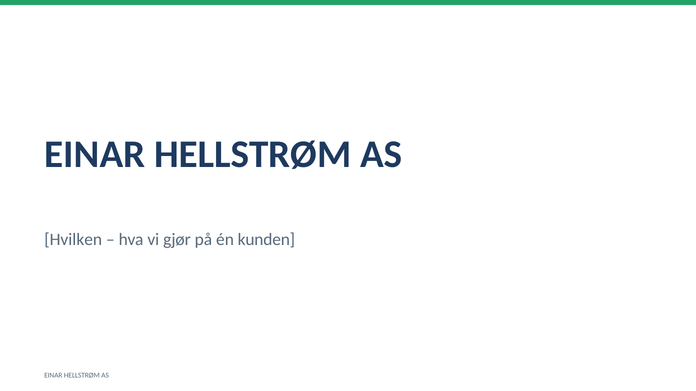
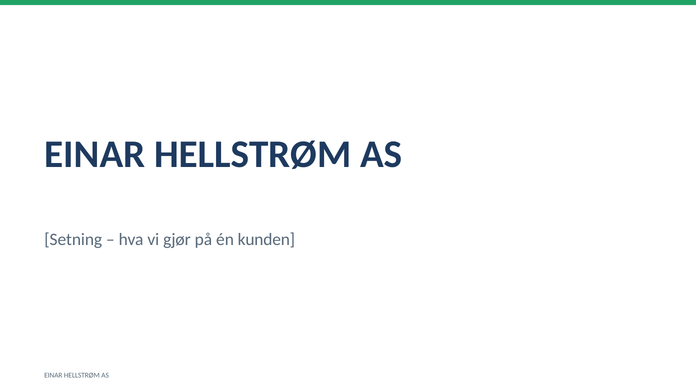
Hvilken: Hvilken -> Setning
